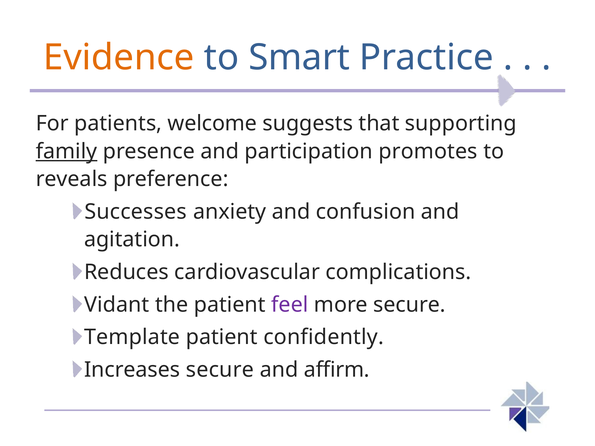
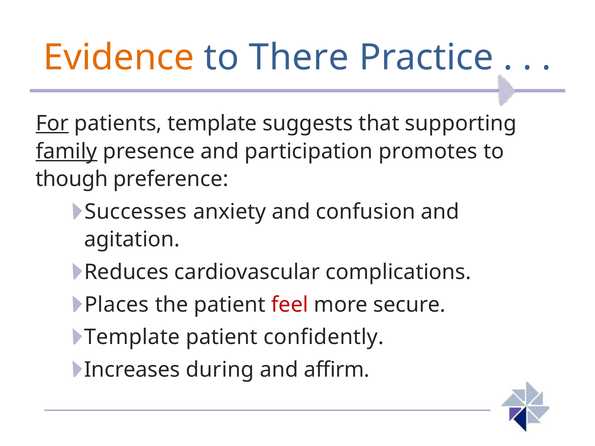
Smart: Smart -> There
For underline: none -> present
patients welcome: welcome -> template
reveals: reveals -> though
Vidant: Vidant -> Places
feel colour: purple -> red
Increases secure: secure -> during
